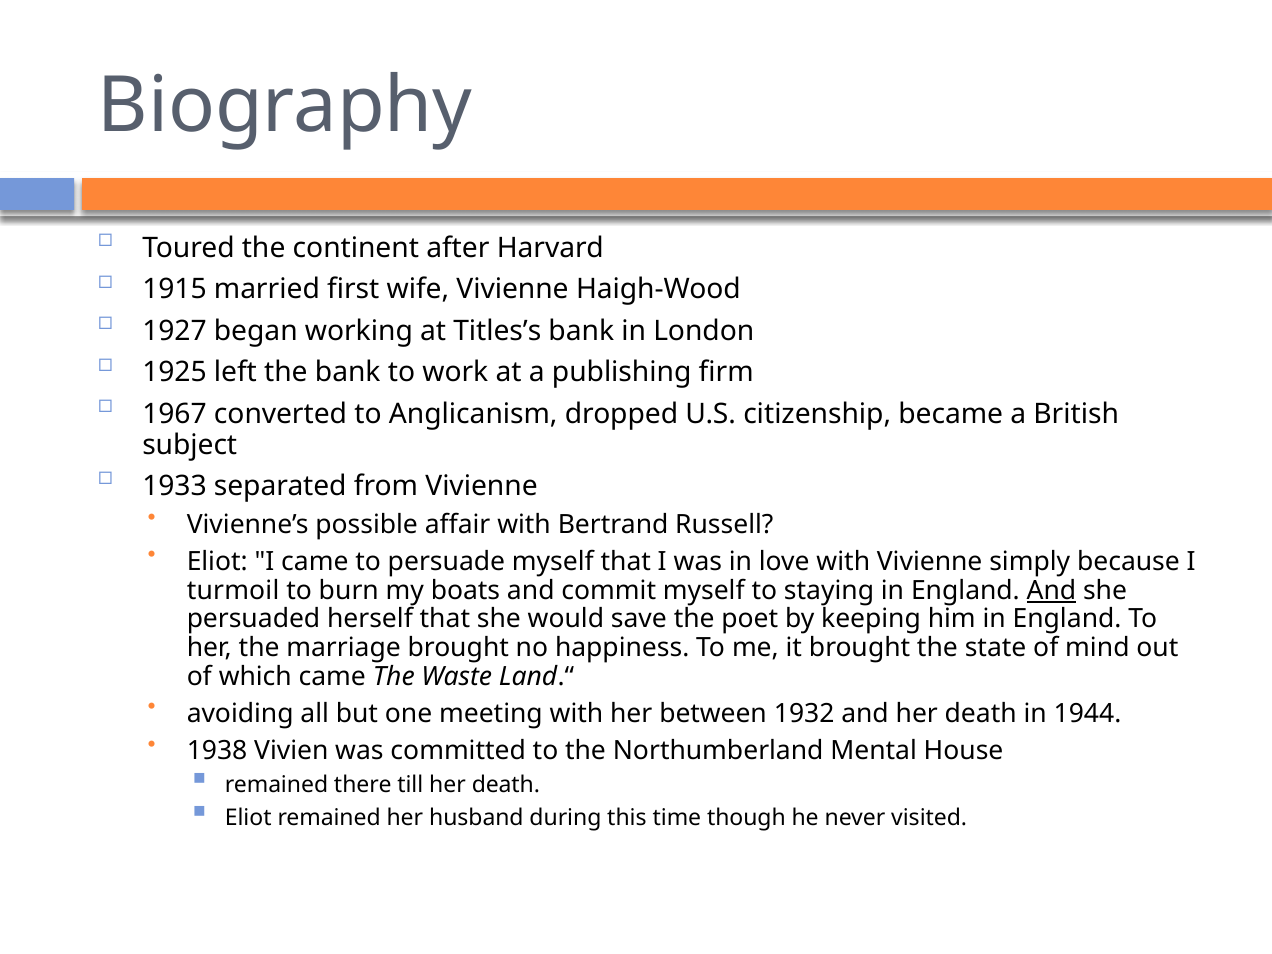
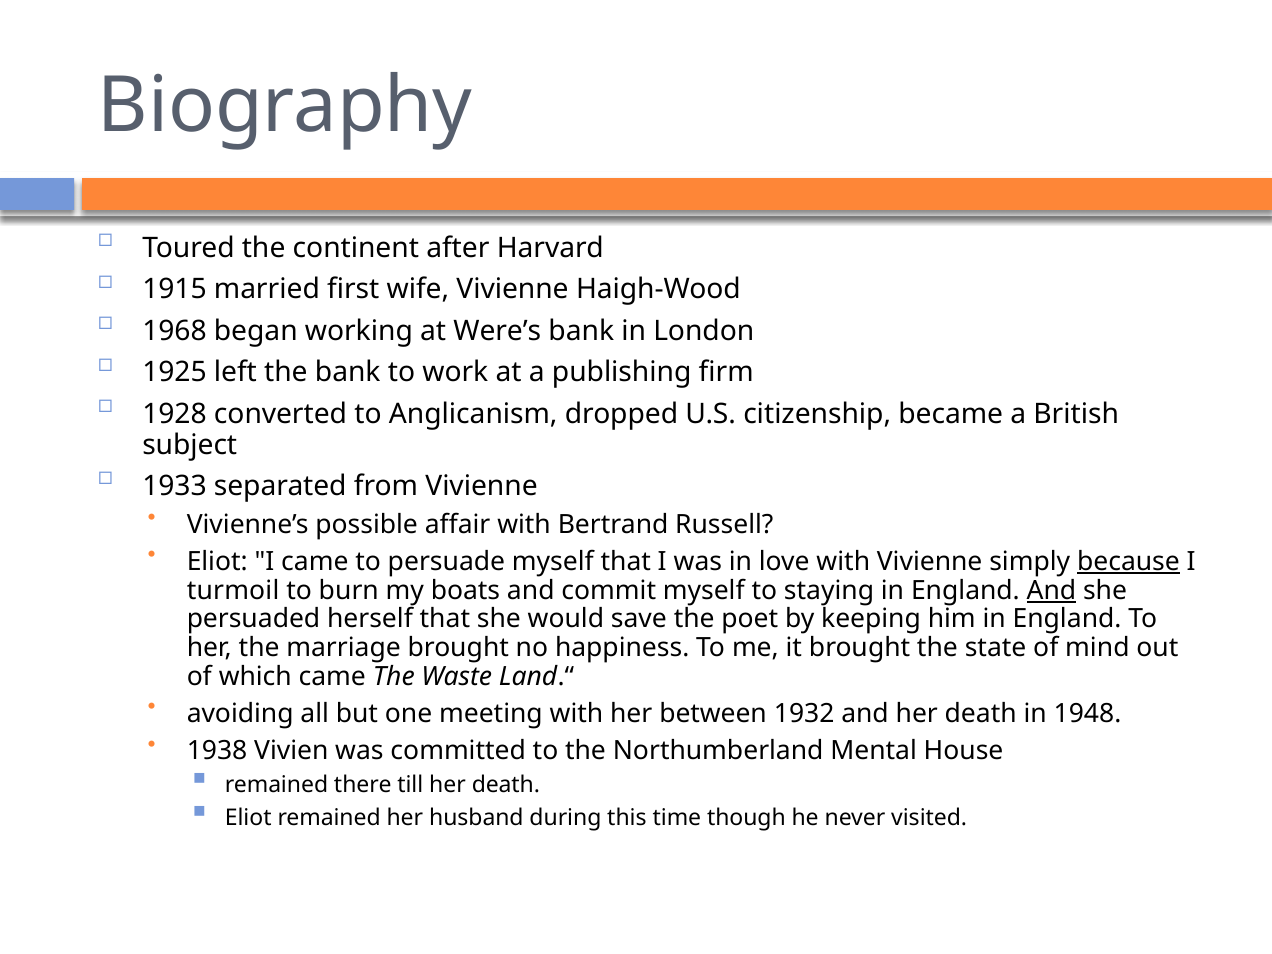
1927: 1927 -> 1968
Titles’s: Titles’s -> Were’s
1967: 1967 -> 1928
because underline: none -> present
1944: 1944 -> 1948
